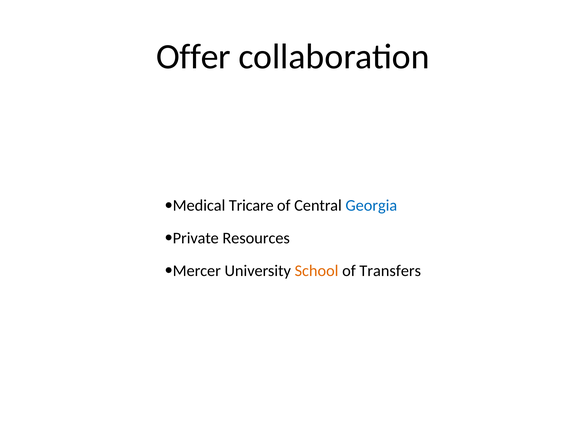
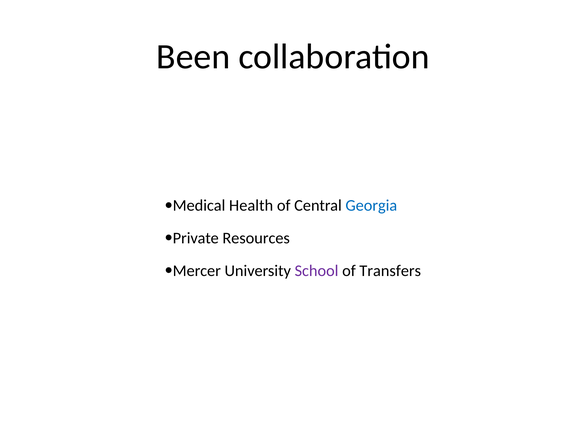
Offer: Offer -> Been
Tricare: Tricare -> Health
School colour: orange -> purple
